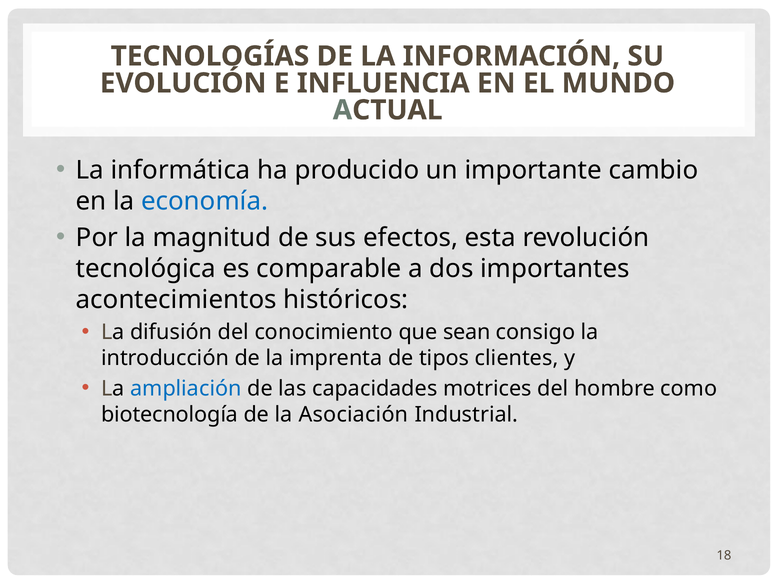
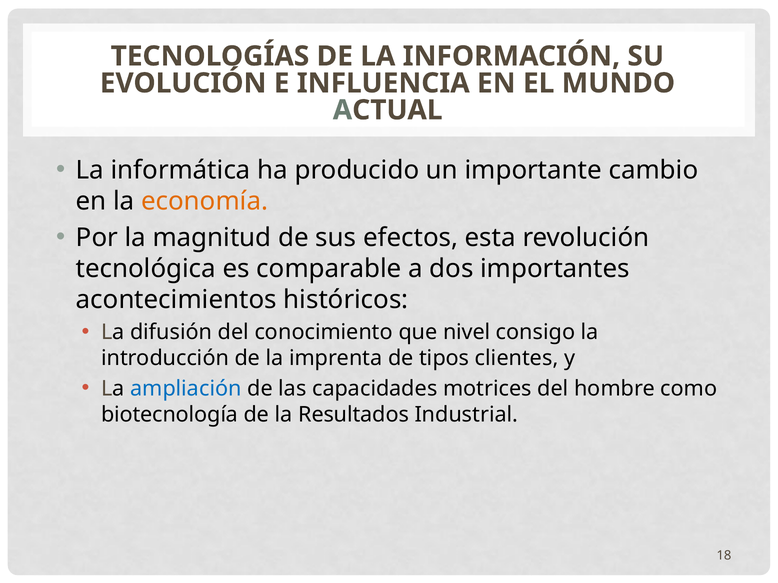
economía colour: blue -> orange
sean: sean -> nivel
Asociación: Asociación -> Resultados
